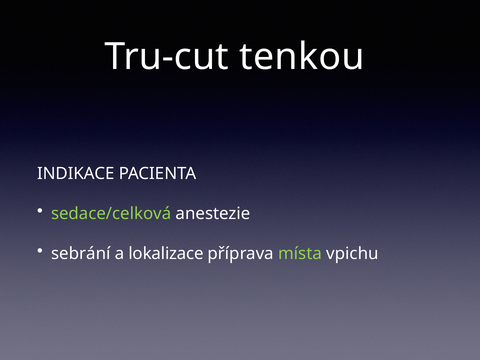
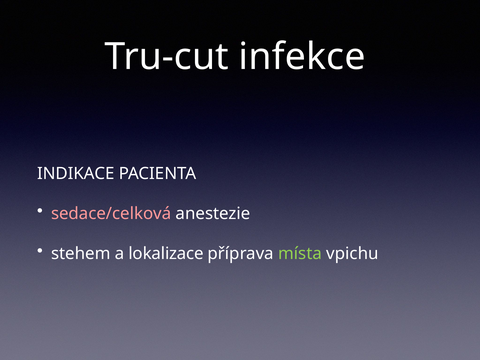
tenkou: tenkou -> infekce
sedace/celková colour: light green -> pink
sebrání: sebrání -> stehem
